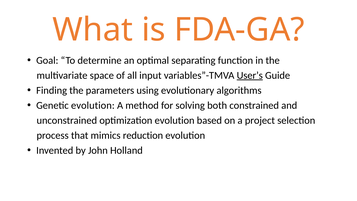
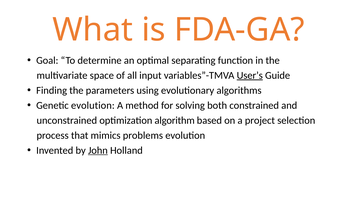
optimization evolution: evolution -> algorithm
reduction: reduction -> problems
John underline: none -> present
